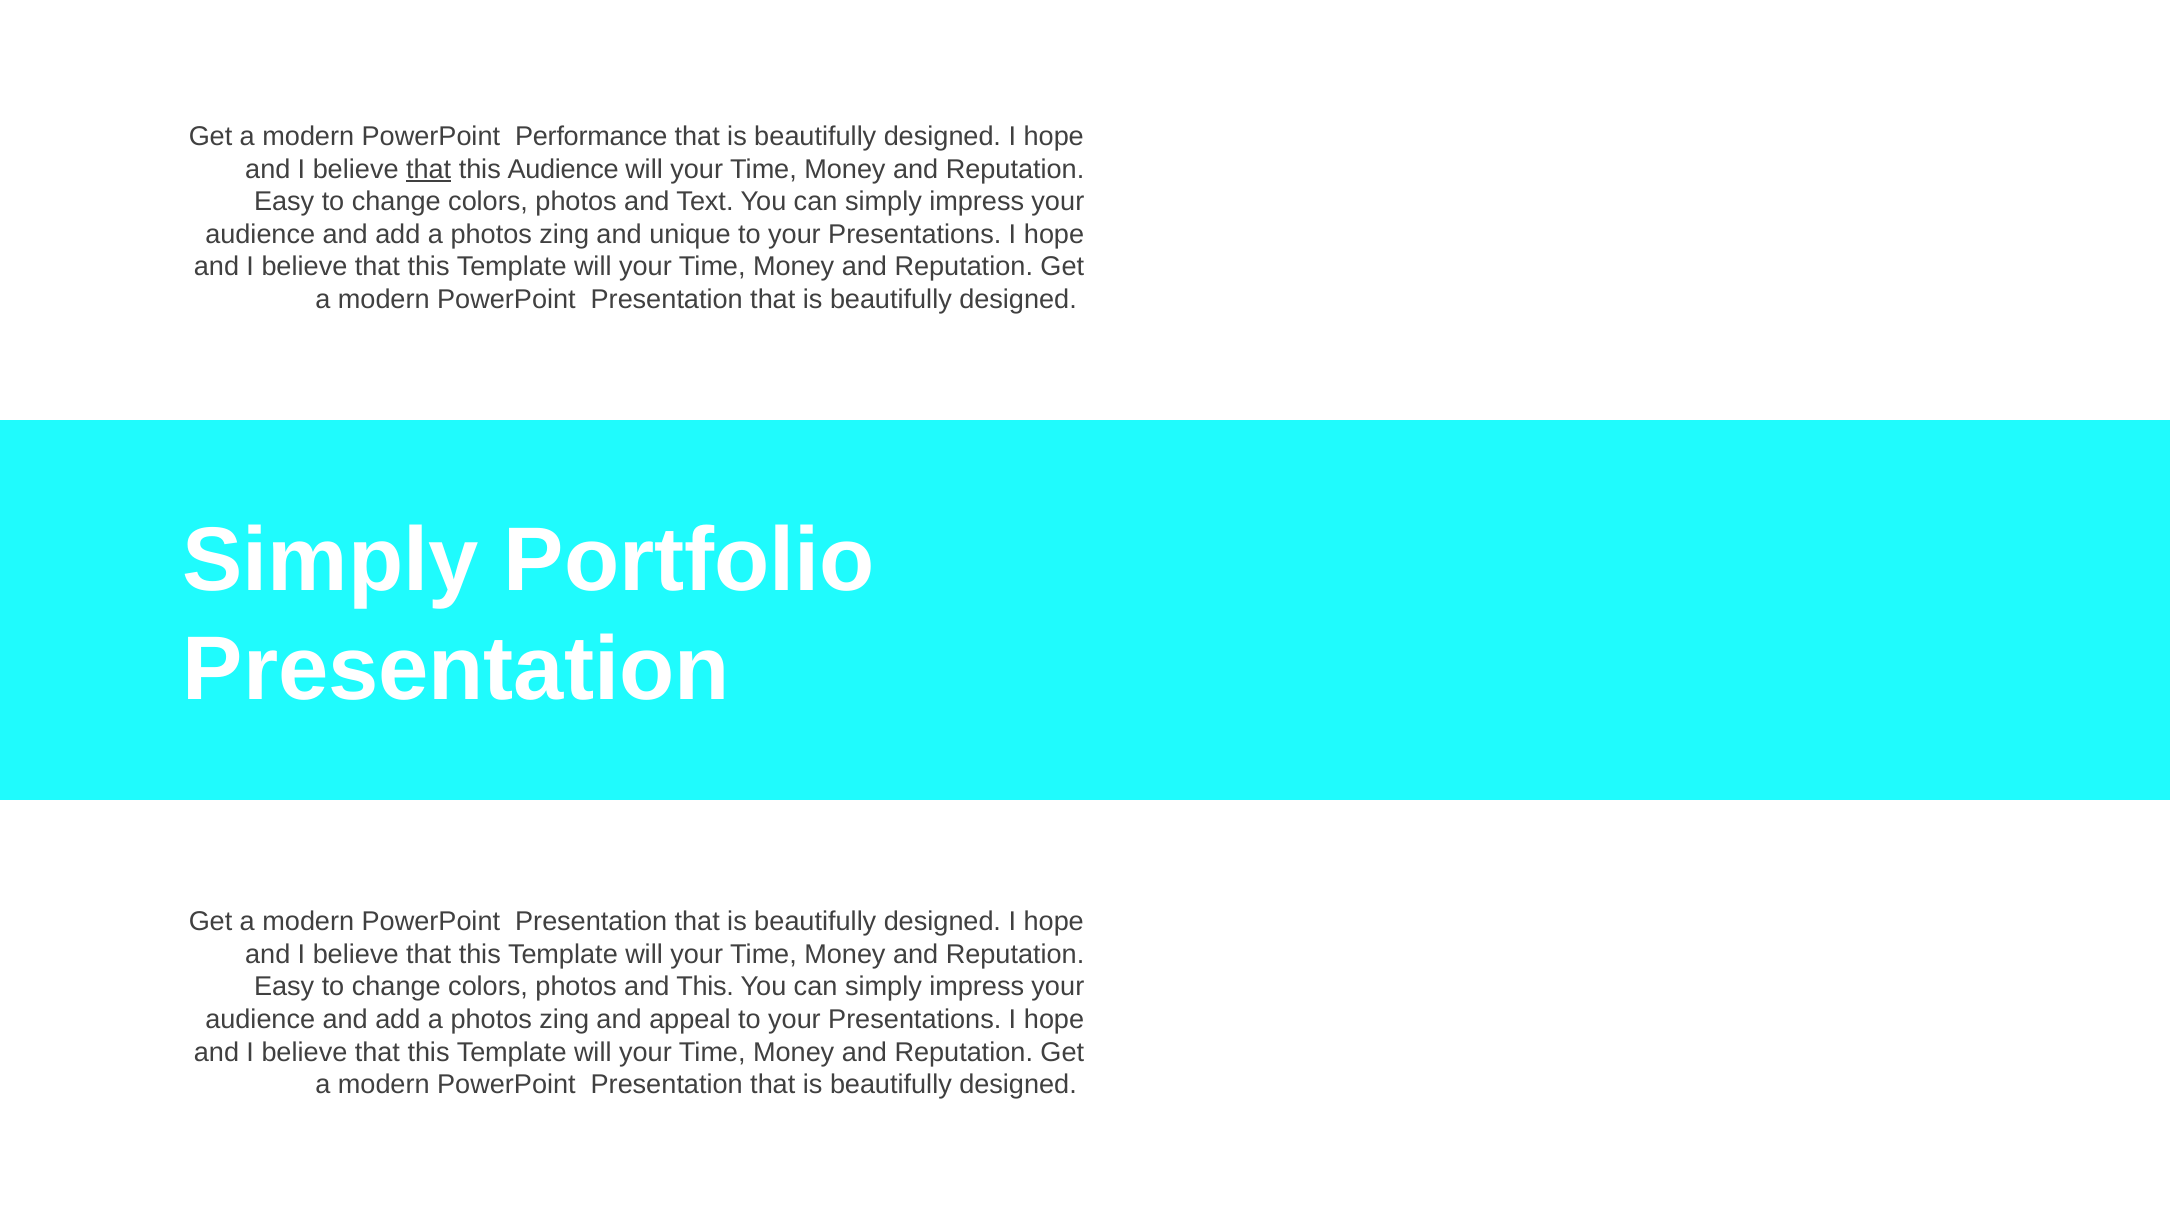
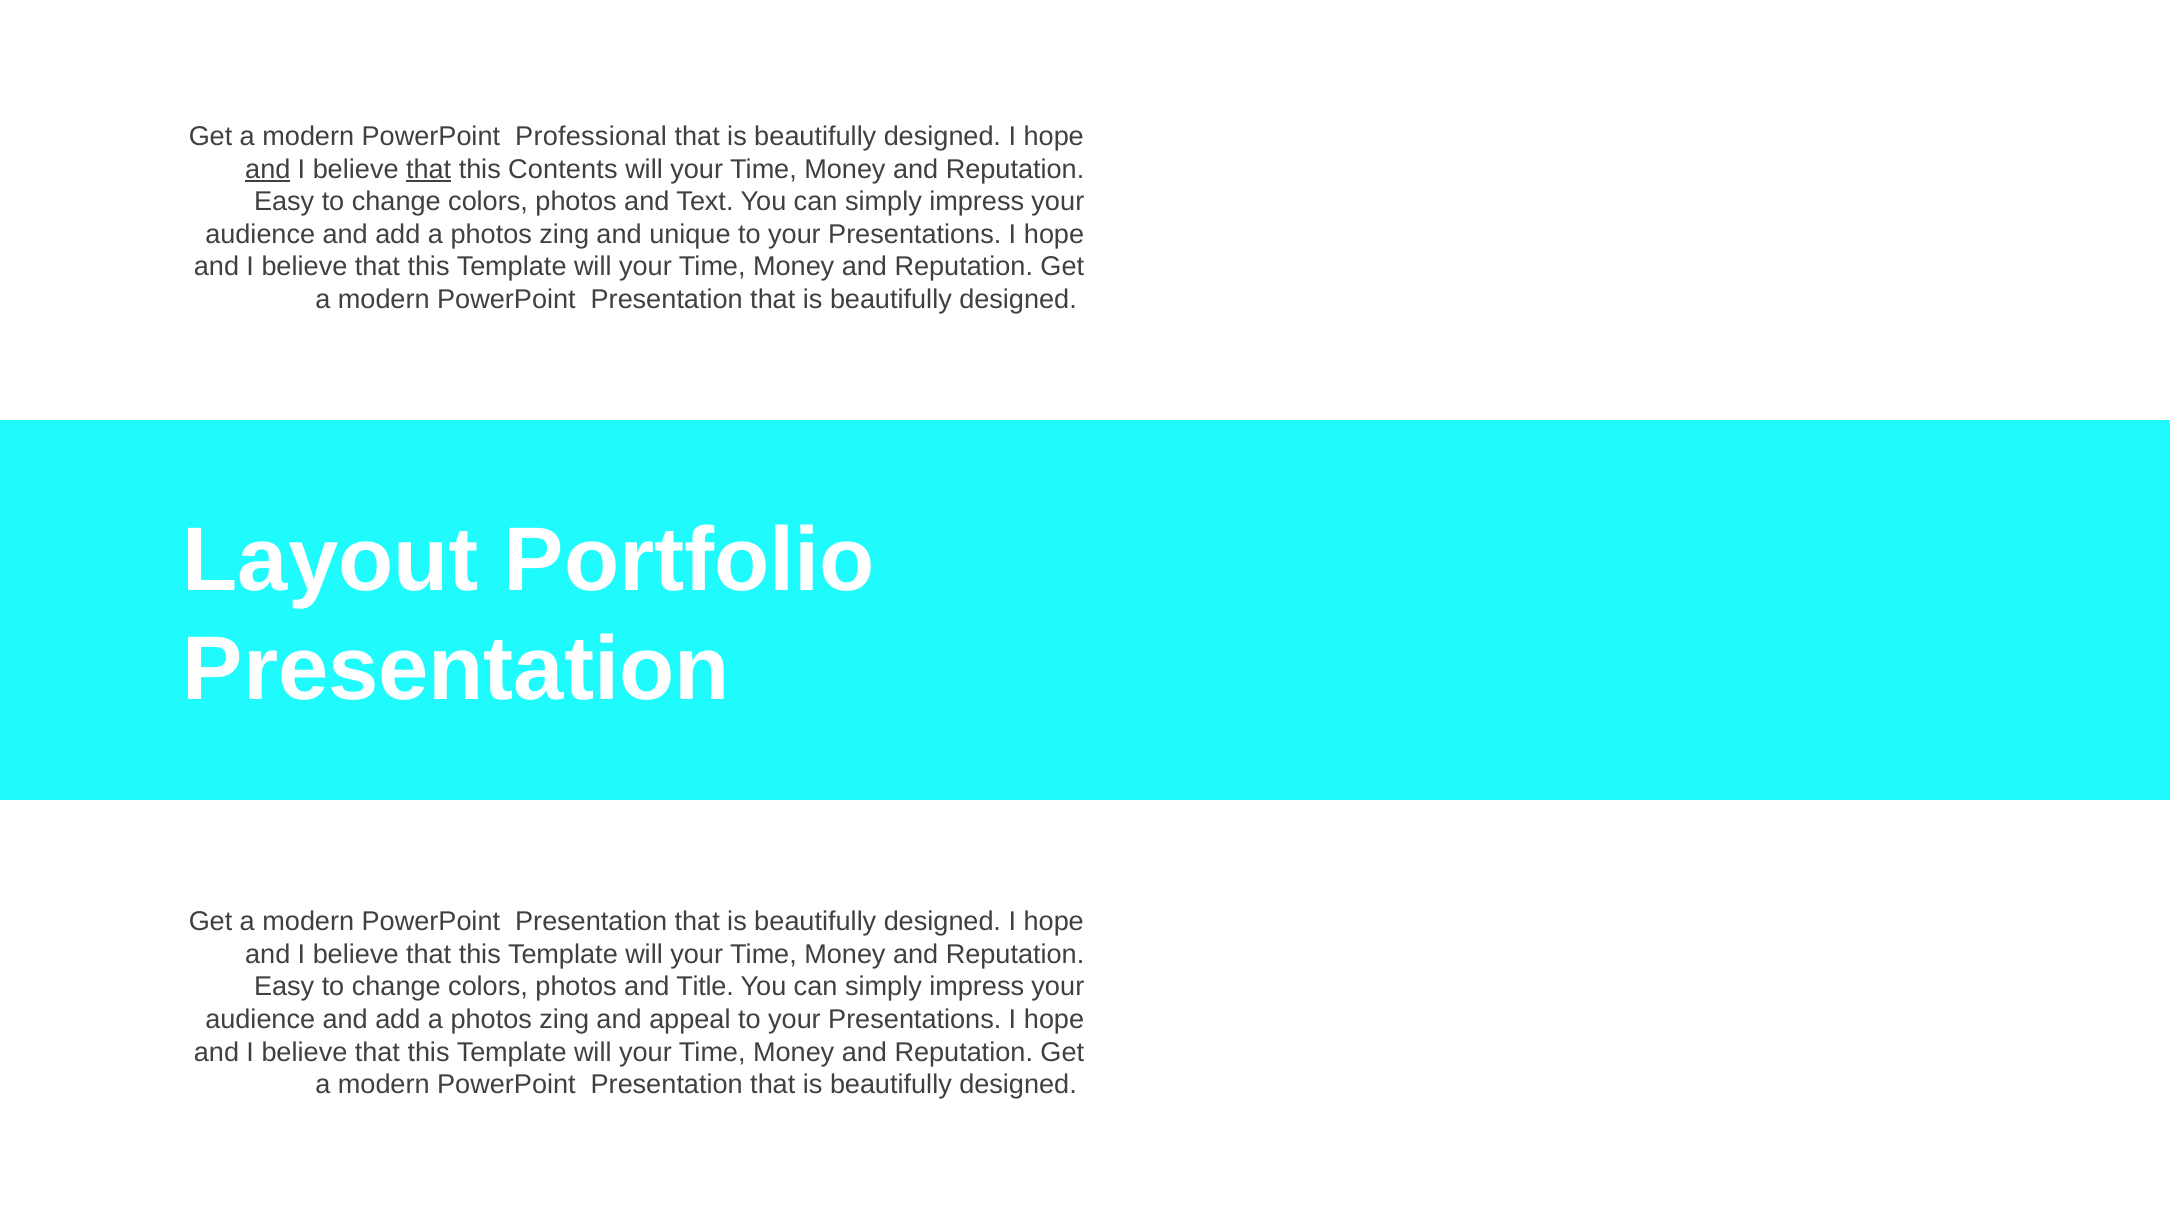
Performance: Performance -> Professional
and at (268, 169) underline: none -> present
this Audience: Audience -> Contents
Simply at (331, 561): Simply -> Layout
and This: This -> Title
